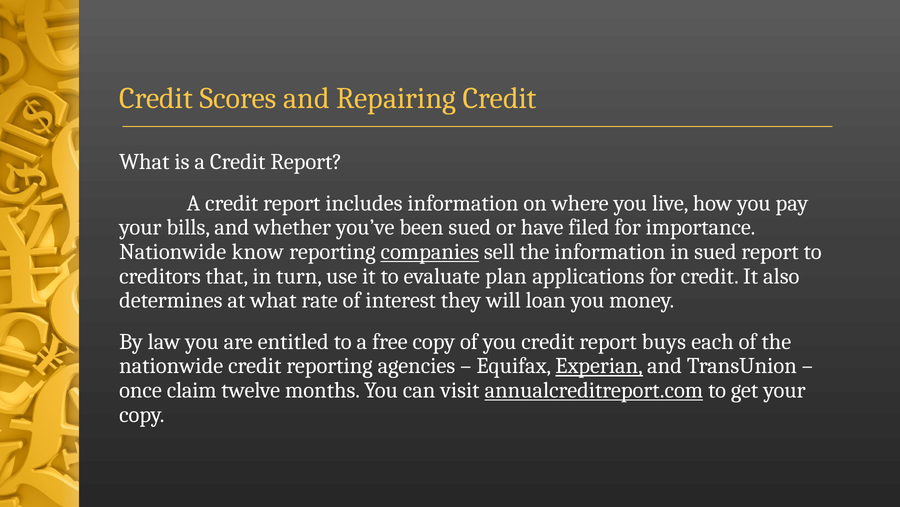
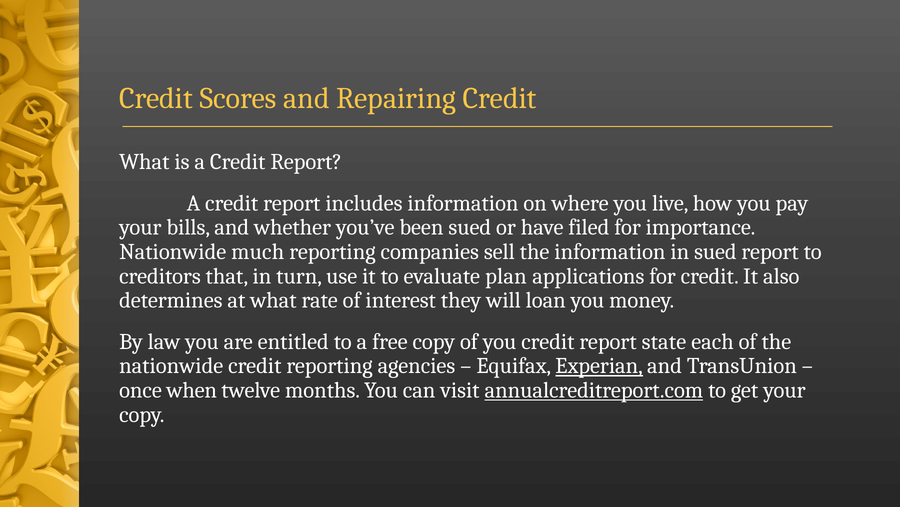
know: know -> much
companies underline: present -> none
buys: buys -> state
claim: claim -> when
